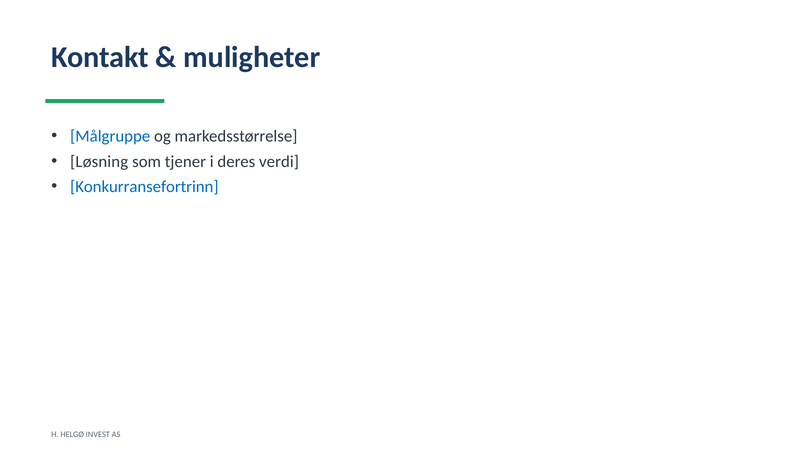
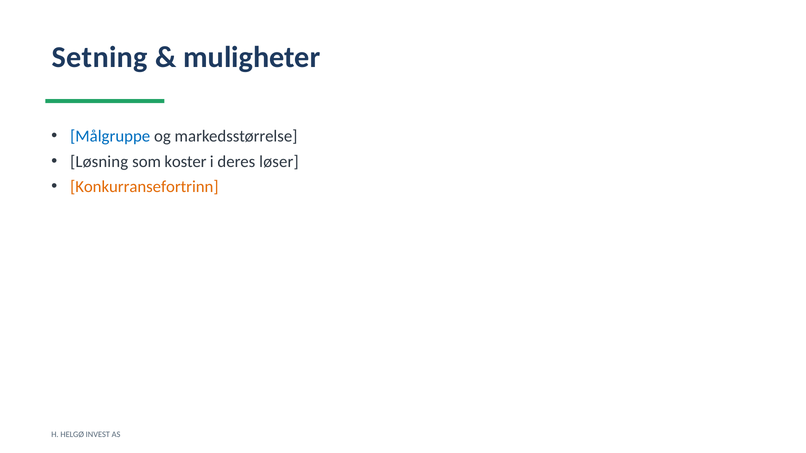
Kontakt: Kontakt -> Setning
tjener: tjener -> koster
verdi: verdi -> løser
Konkurransefortrinn colour: blue -> orange
